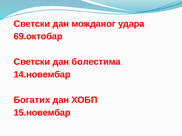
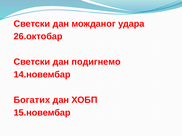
69.октобар: 69.октобар -> 26.октобар
болестима: болестима -> подигнемо
